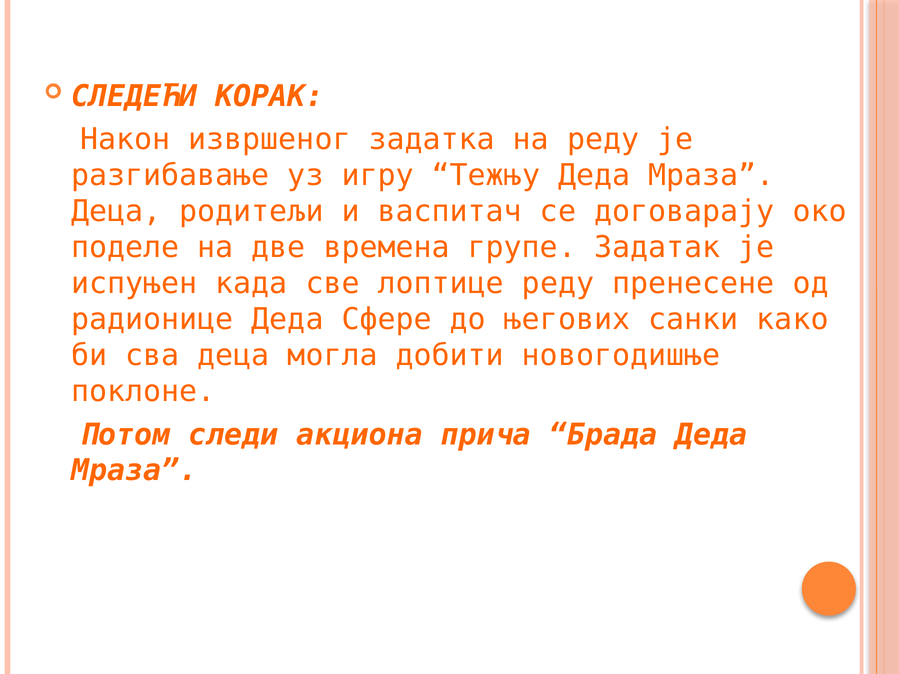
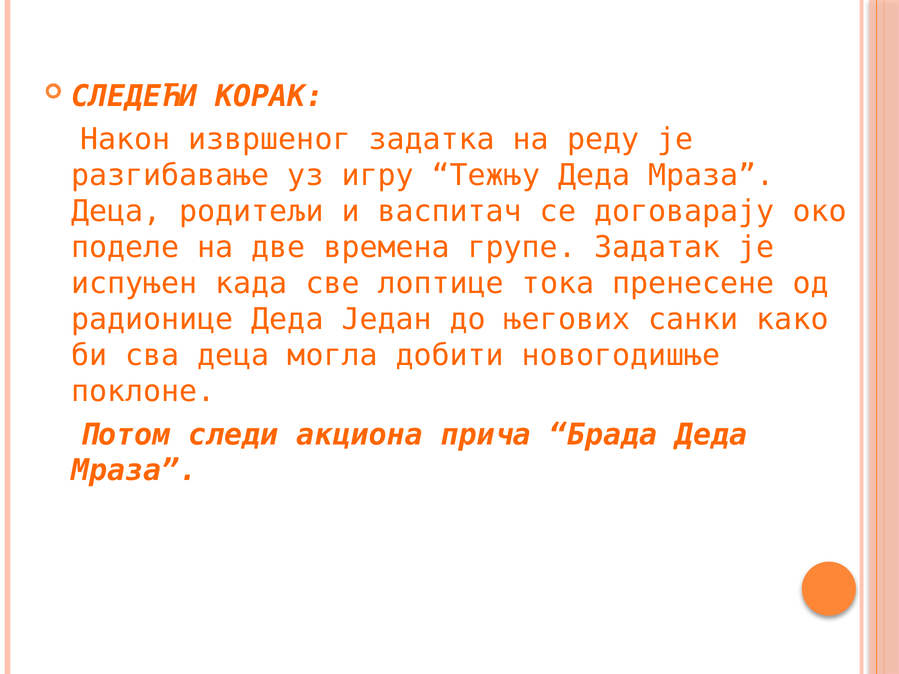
лоптице реду: реду -> тока
Сфере: Сфере -> Један
